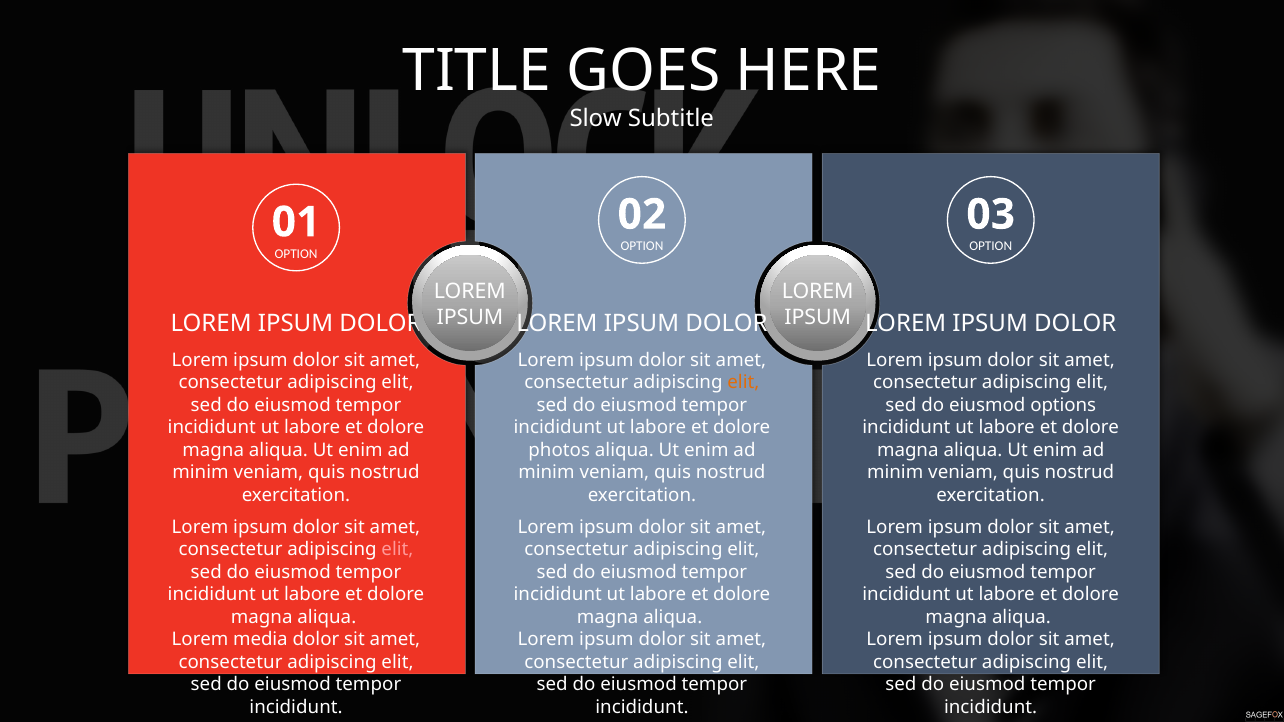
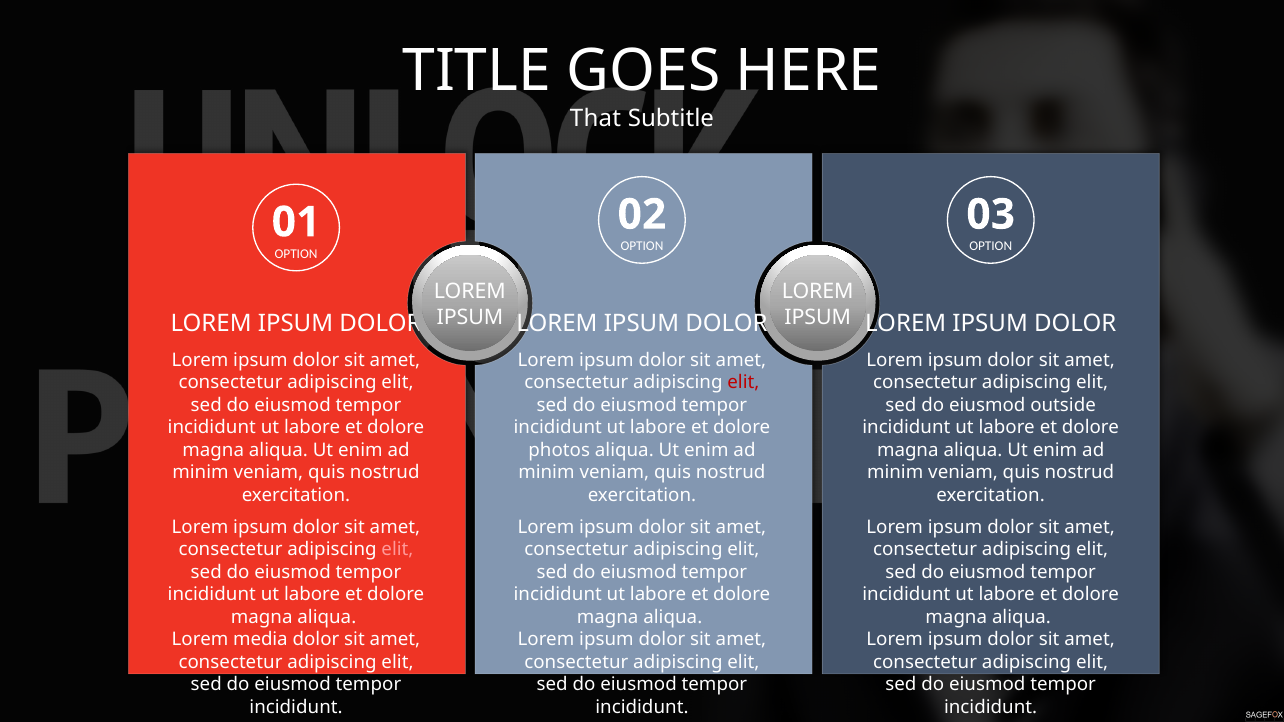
Slow: Slow -> That
elit at (743, 383) colour: orange -> red
options: options -> outside
